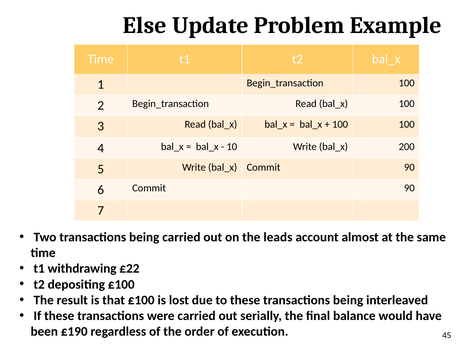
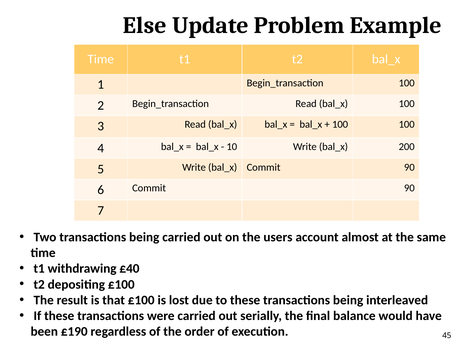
leads: leads -> users
£22: £22 -> £40
